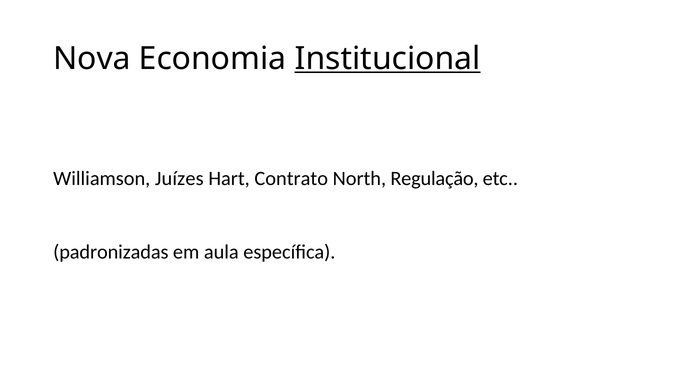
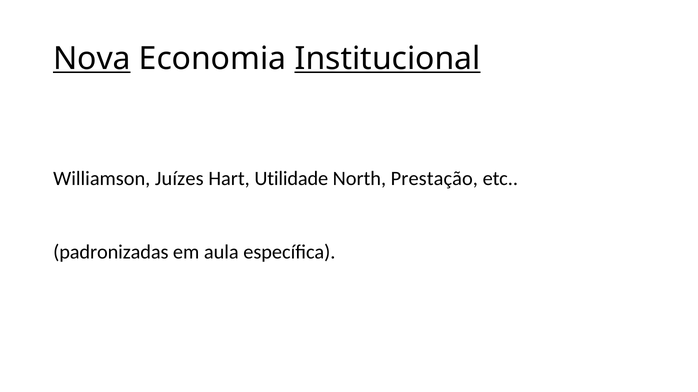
Nova underline: none -> present
Contrato: Contrato -> Utilidade
Regulação: Regulação -> Prestação
